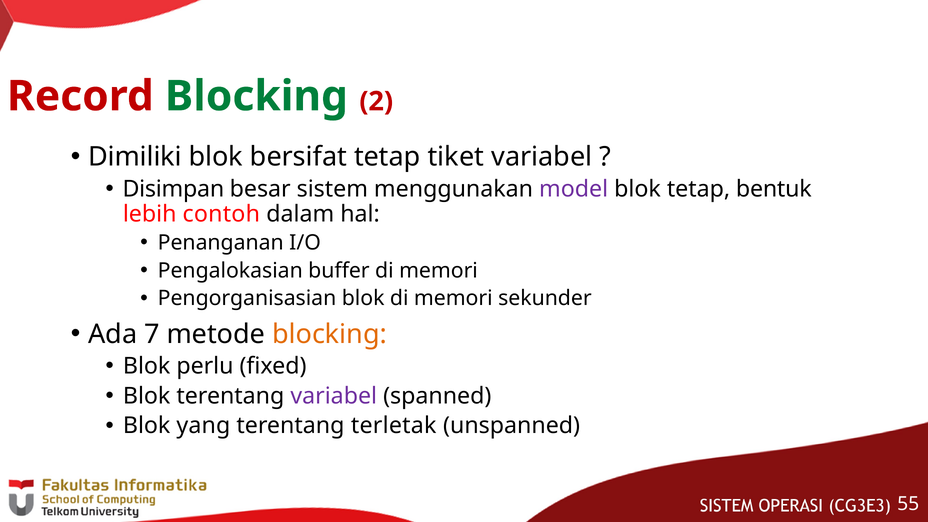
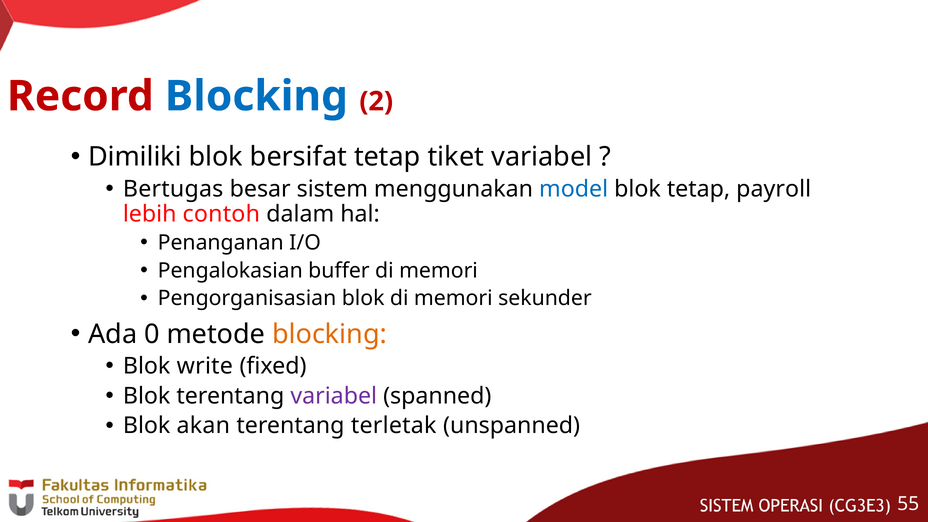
Blocking at (256, 96) colour: green -> blue
Disimpan: Disimpan -> Bertugas
model colour: purple -> blue
bentuk: bentuk -> payroll
7: 7 -> 0
perlu: perlu -> write
yang: yang -> akan
